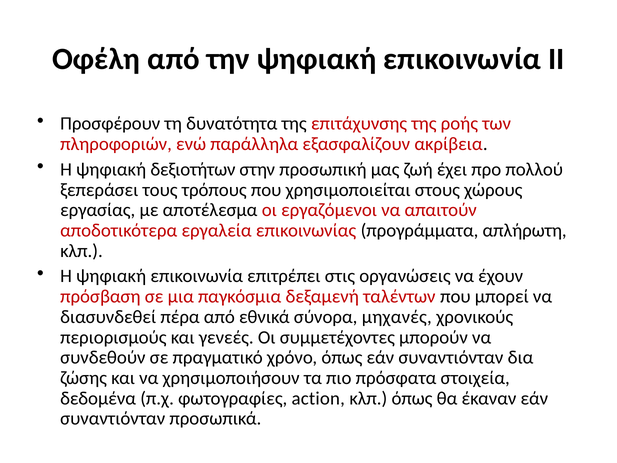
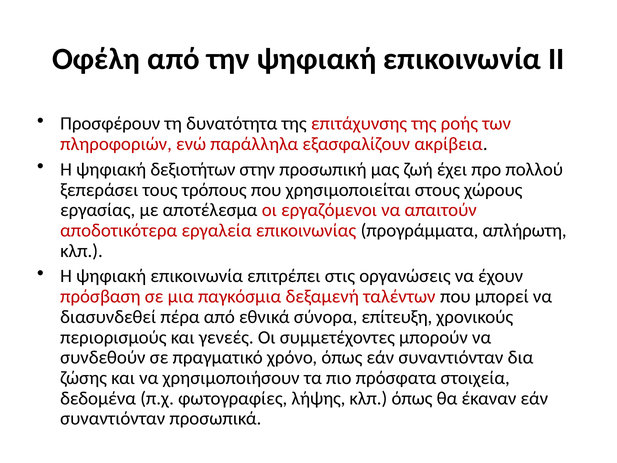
μηχανές: μηχανές -> επίτευξη
action: action -> λήψης
